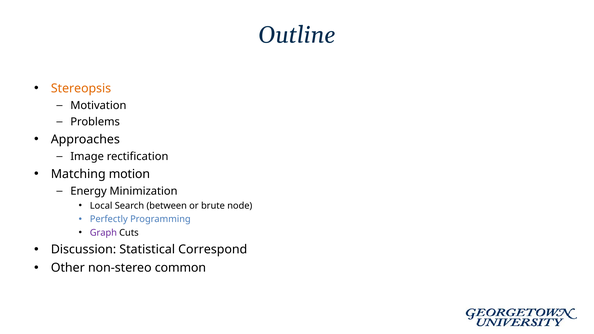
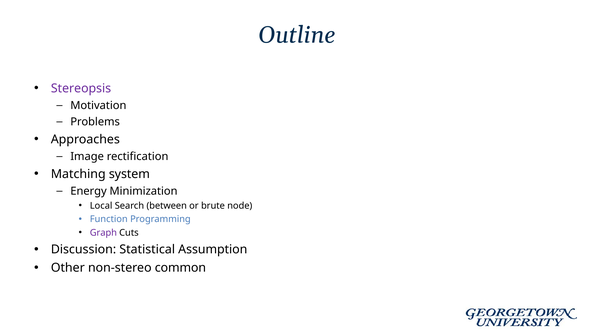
Stereopsis colour: orange -> purple
motion: motion -> system
Perfectly: Perfectly -> Function
Correspond: Correspond -> Assumption
